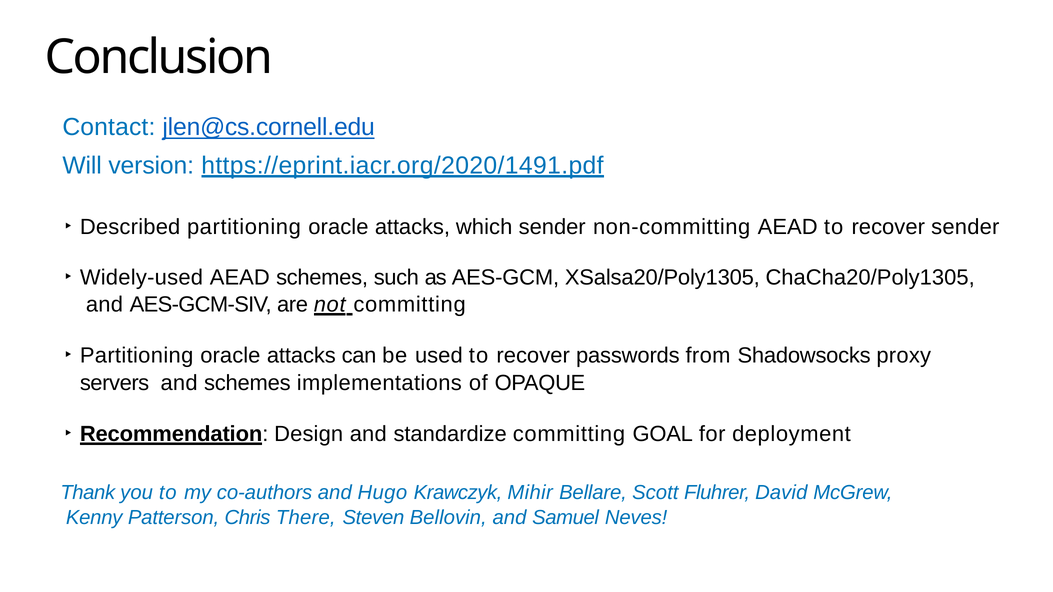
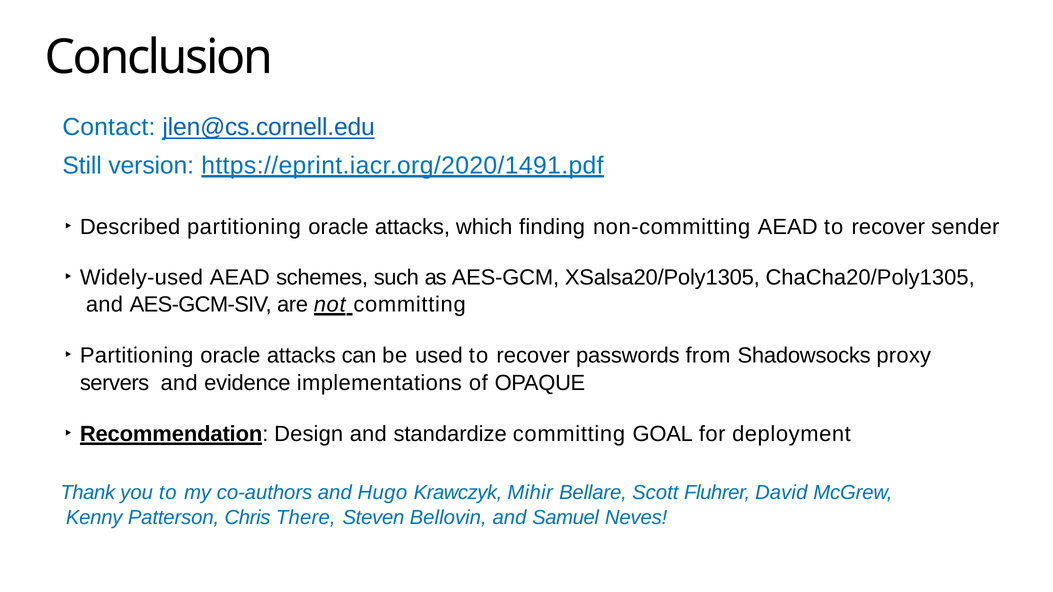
Will: Will -> Still
which sender: sender -> finding
and schemes: schemes -> evidence
